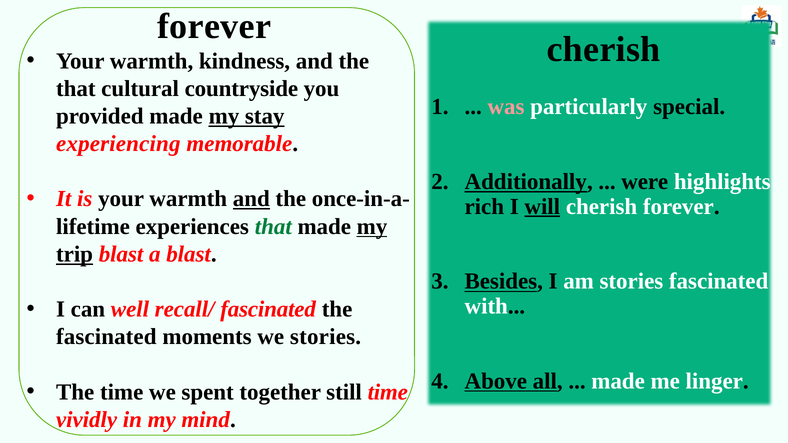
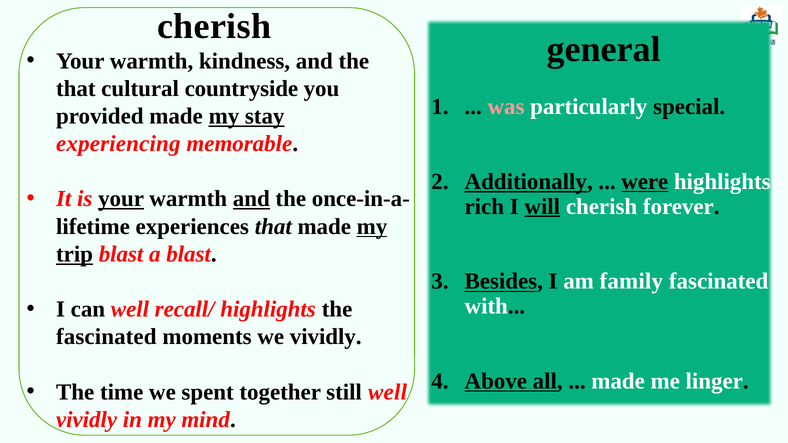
forever at (214, 26): forever -> cherish
cherish at (604, 49): cherish -> general
were underline: none -> present
your at (121, 199) underline: none -> present
that at (273, 227) colour: green -> black
am stories: stories -> family
recall/ fascinated: fascinated -> highlights
we stories: stories -> vividly
still time: time -> well
